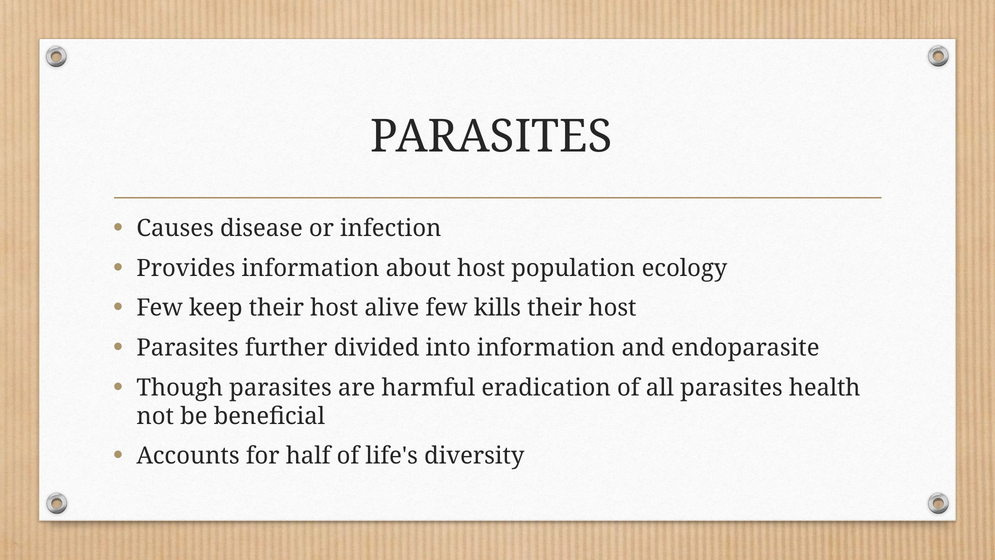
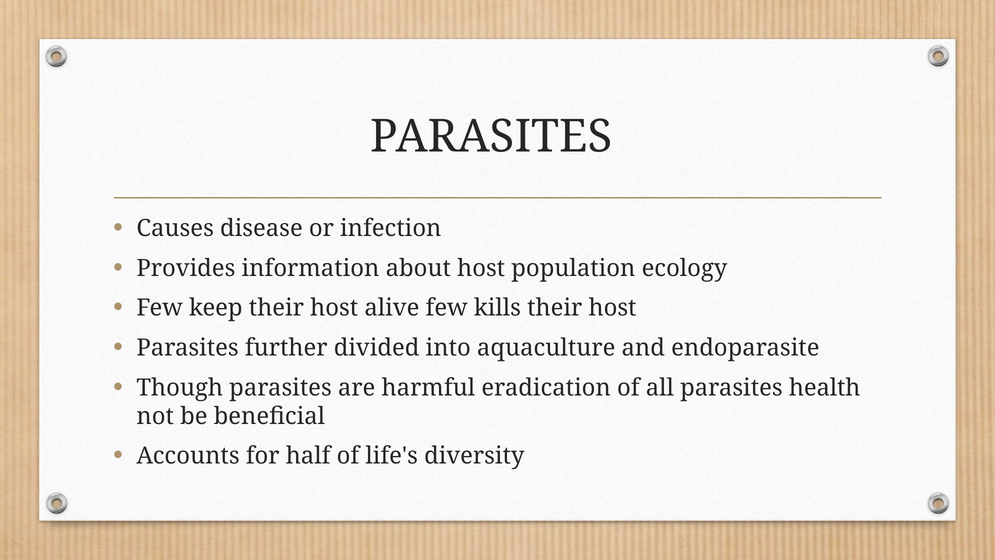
into information: information -> aquaculture
